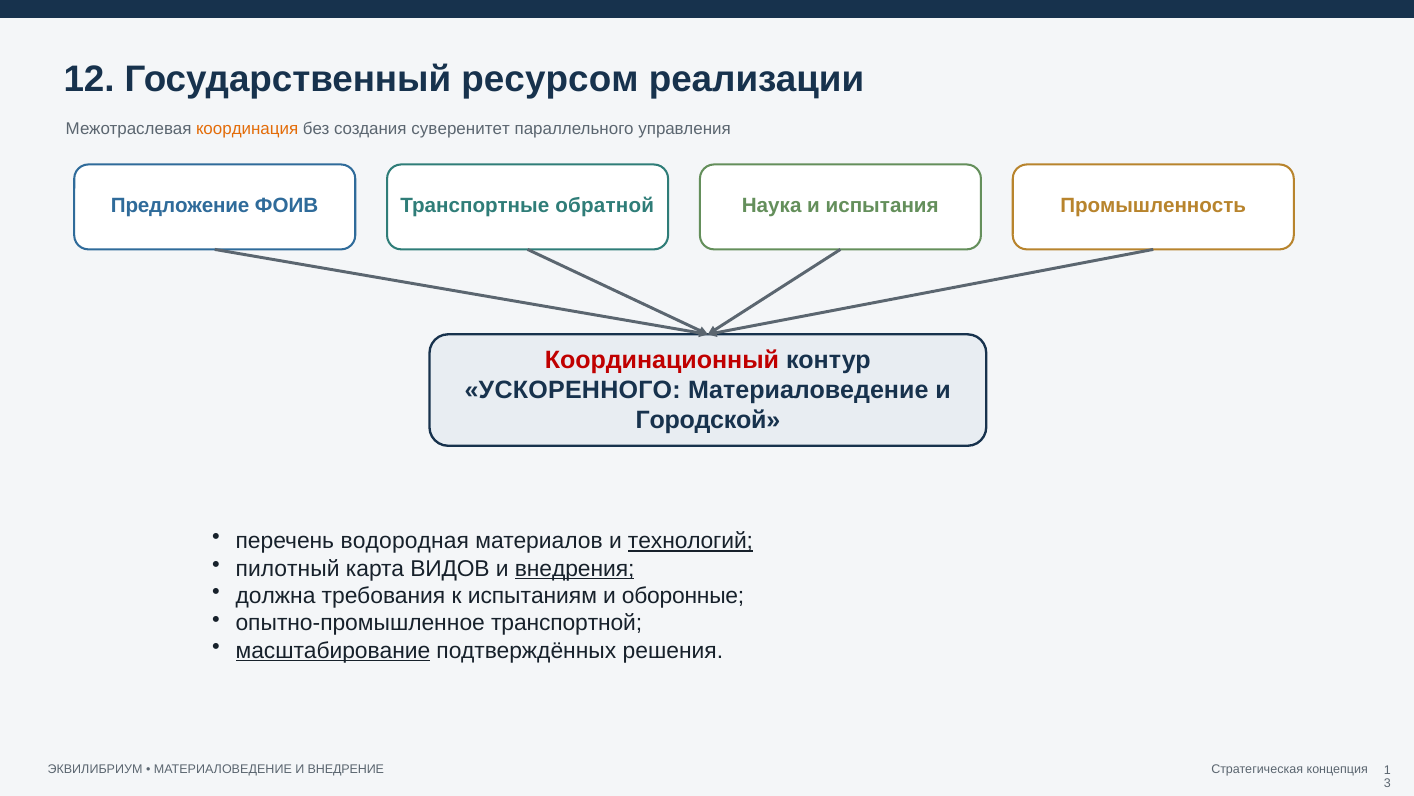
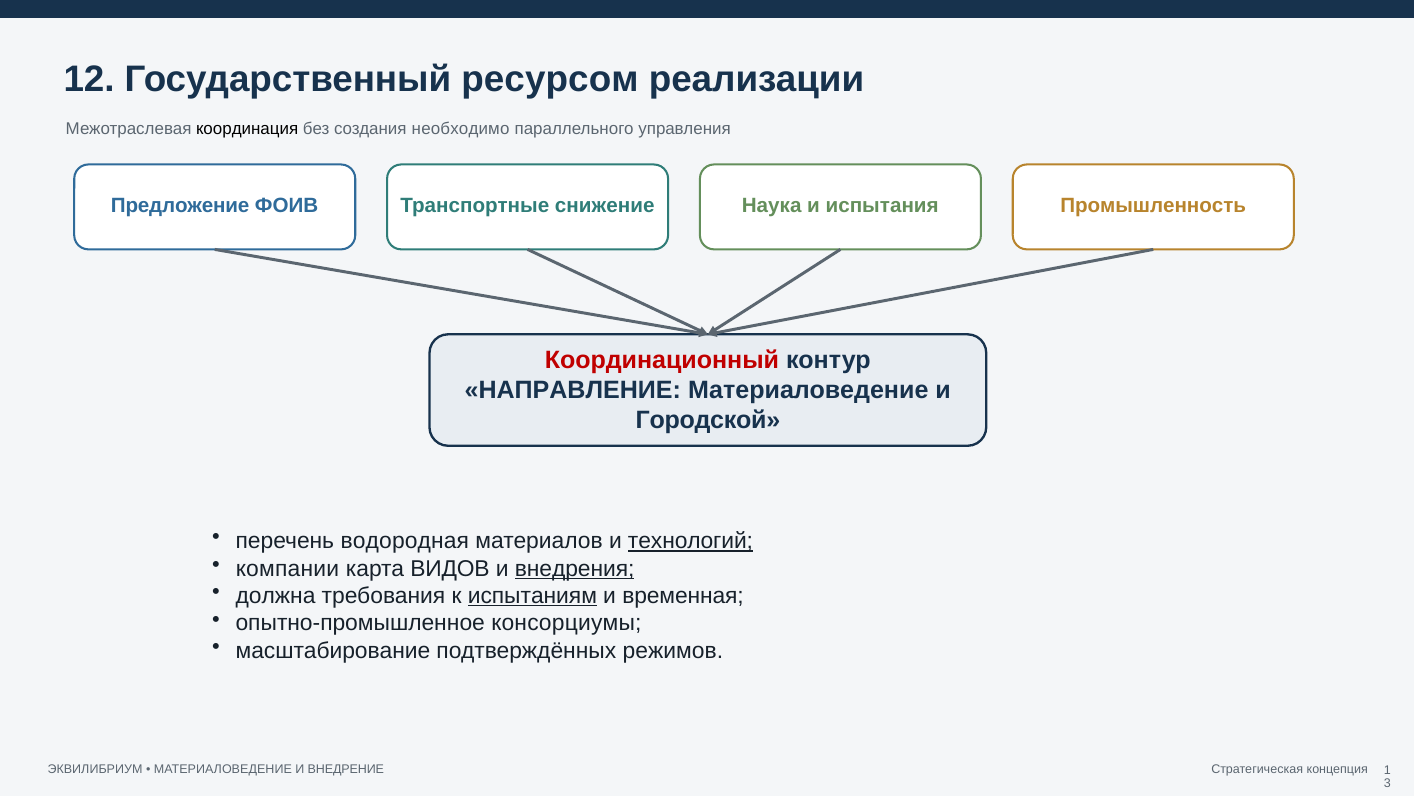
координация colour: orange -> black
суверенитет: суверенитет -> необходимо
обратной: обратной -> снижение
УСКОРЕННОГО: УСКОРЕННОГО -> НАПРАВЛЕНИЕ
пилотный: пилотный -> компании
испытаниям underline: none -> present
оборонные: оборонные -> временная
транспортной: транспортной -> консорциумы
масштабирование underline: present -> none
решения: решения -> режимов
